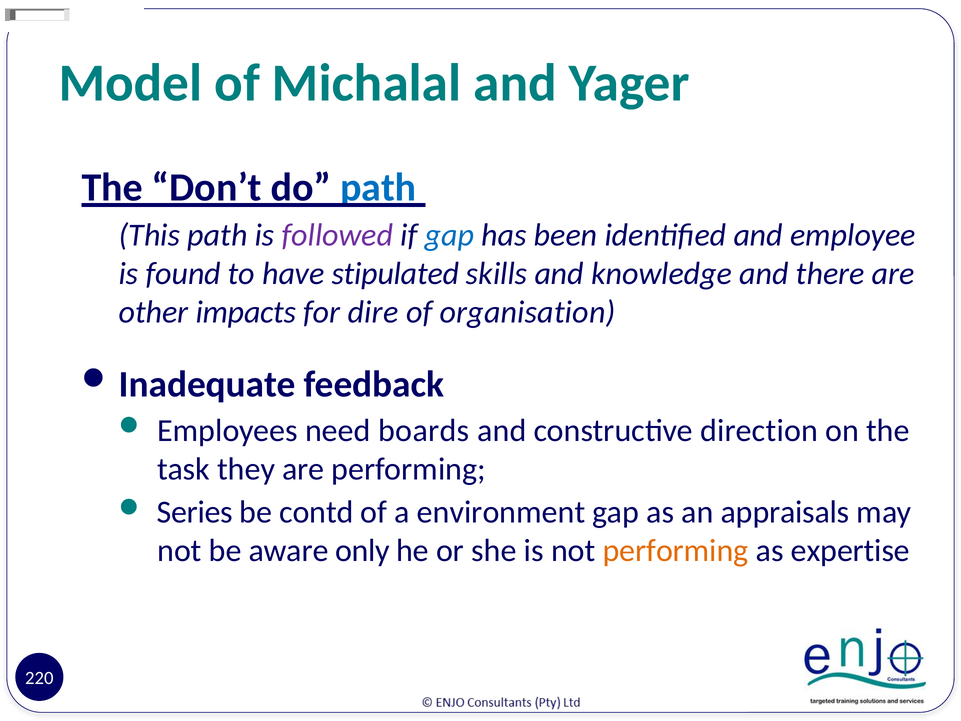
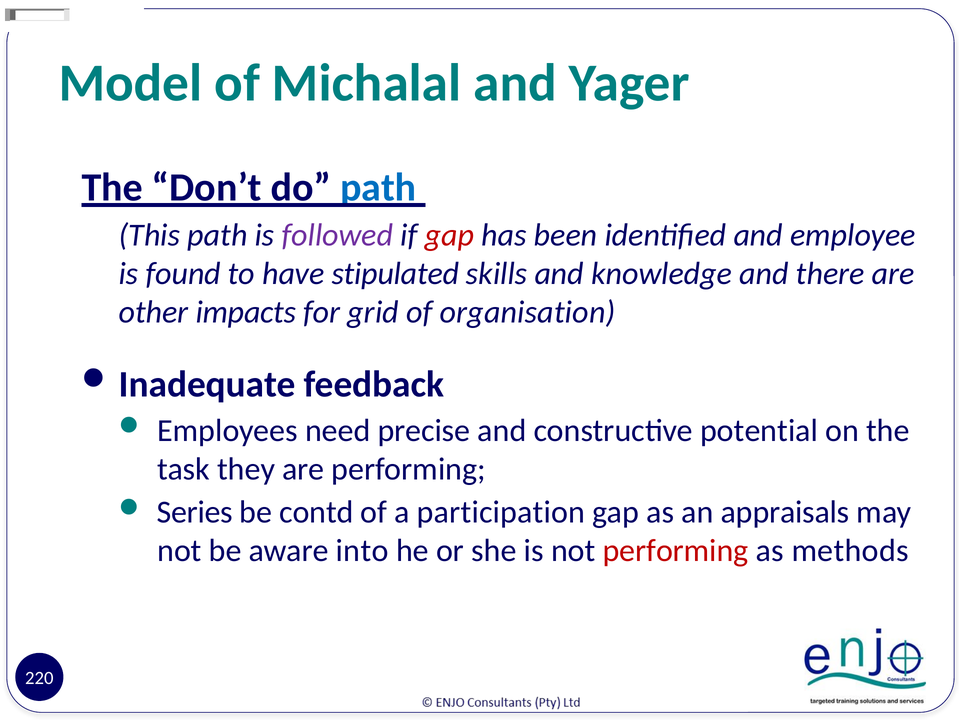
gap at (449, 235) colour: blue -> red
dire: dire -> grid
boards: boards -> precise
direction: direction -> potential
environment: environment -> participation
only: only -> into
performing at (676, 551) colour: orange -> red
expertise: expertise -> methods
